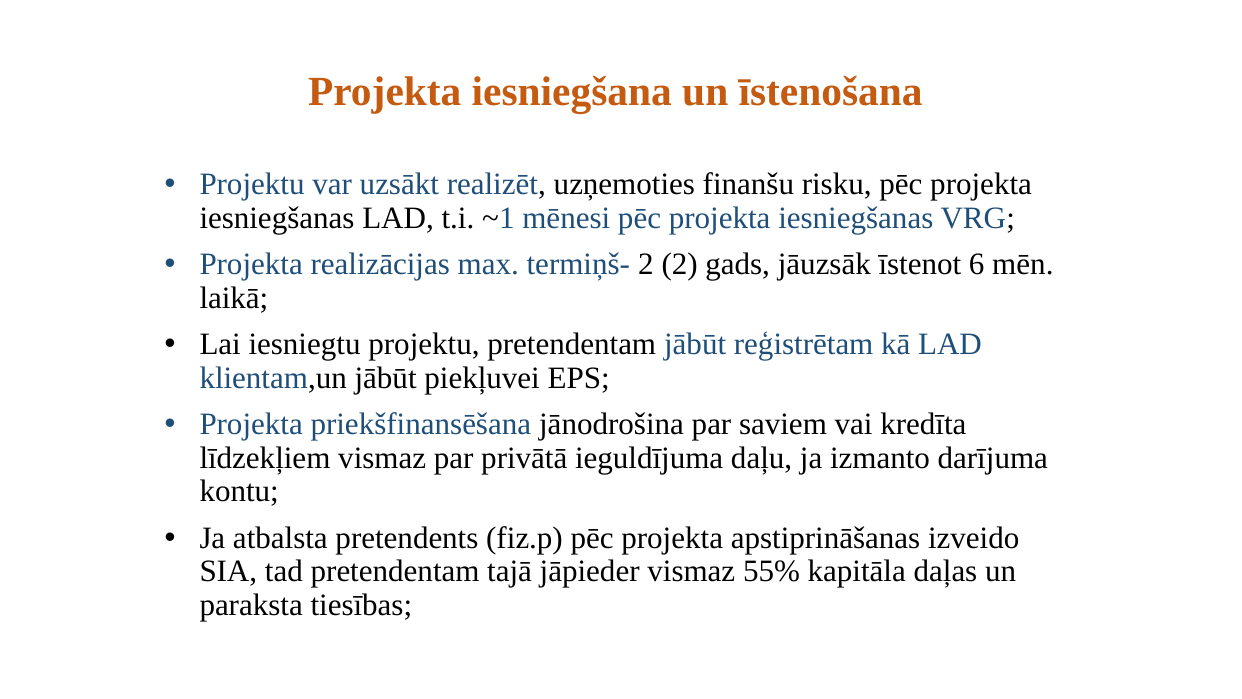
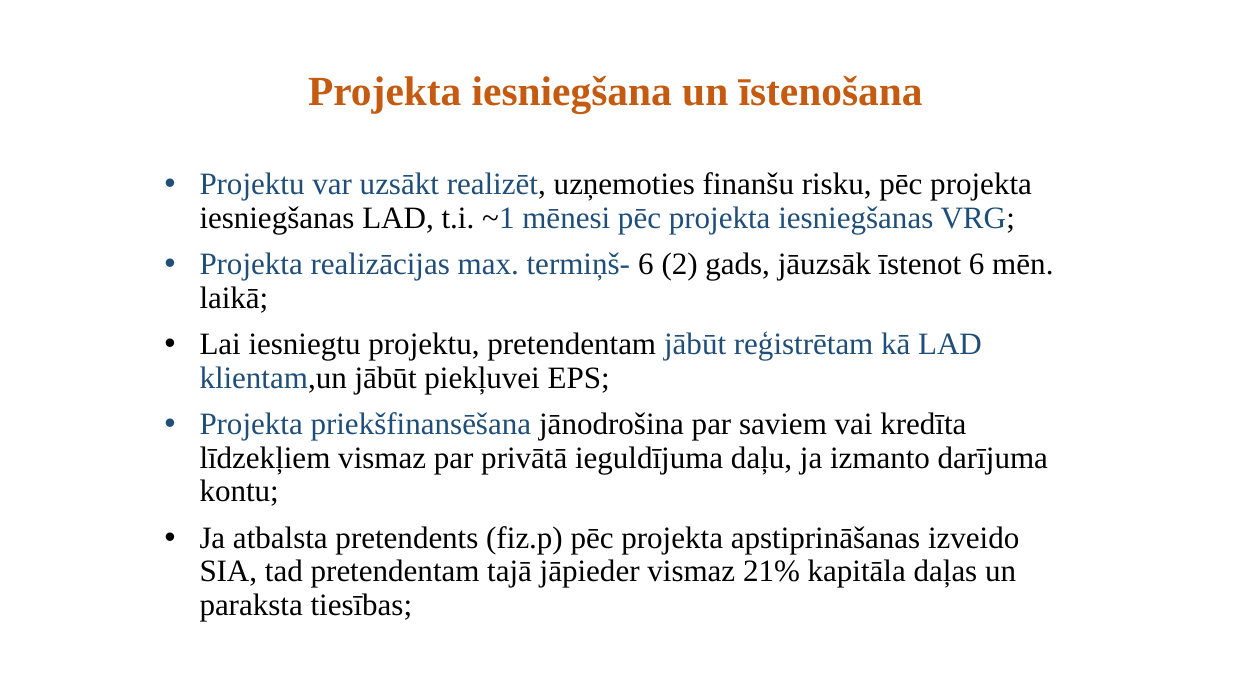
termiņš- 2: 2 -> 6
55%: 55% -> 21%
